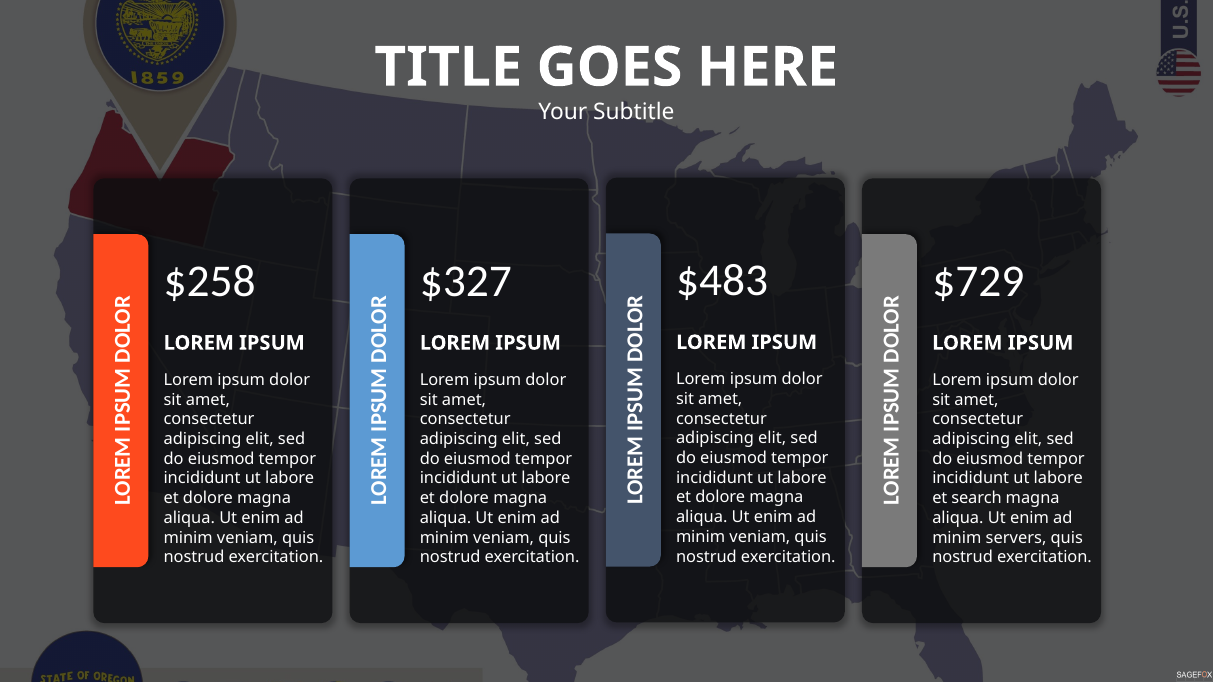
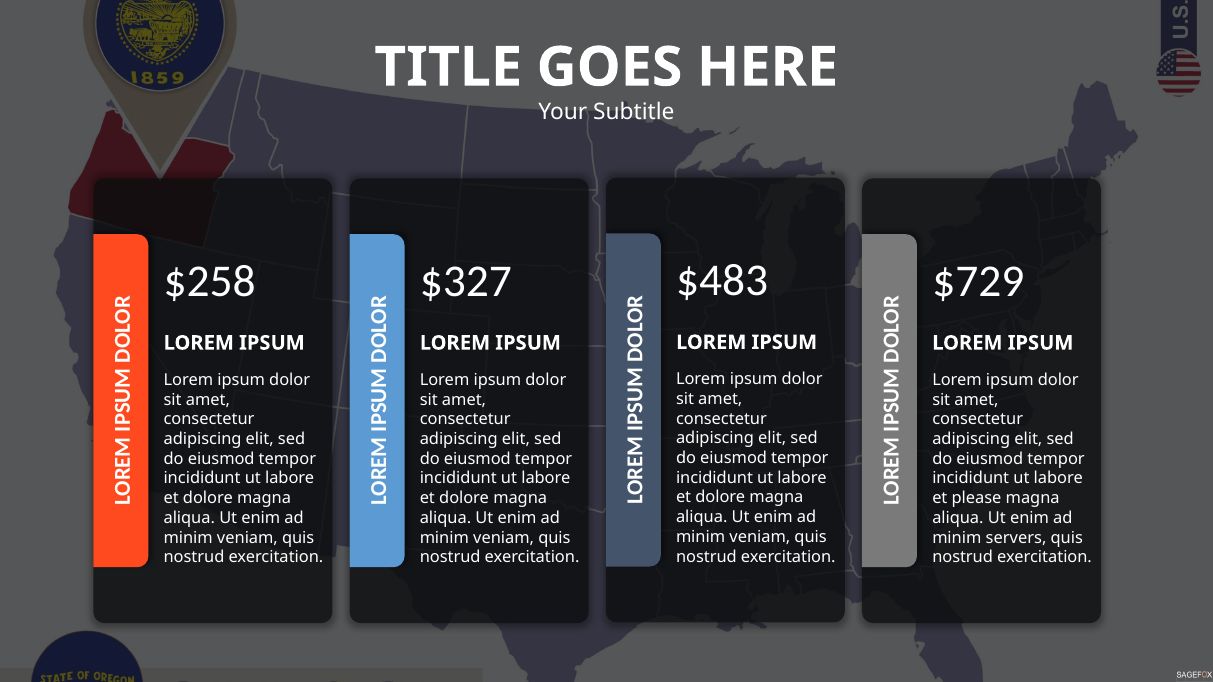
search: search -> please
